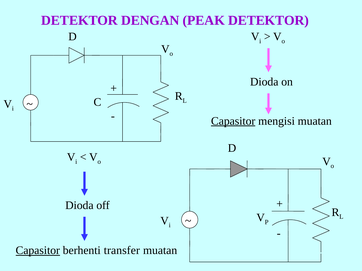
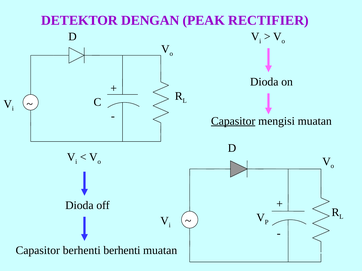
PEAK DETEKTOR: DETEKTOR -> RECTIFIER
Capasitor at (38, 251) underline: present -> none
berhenti transfer: transfer -> berhenti
